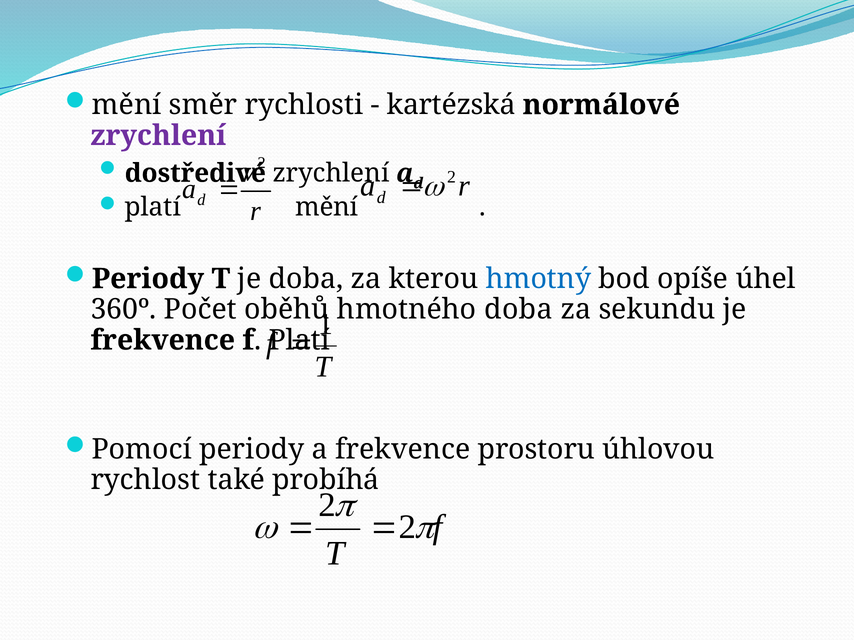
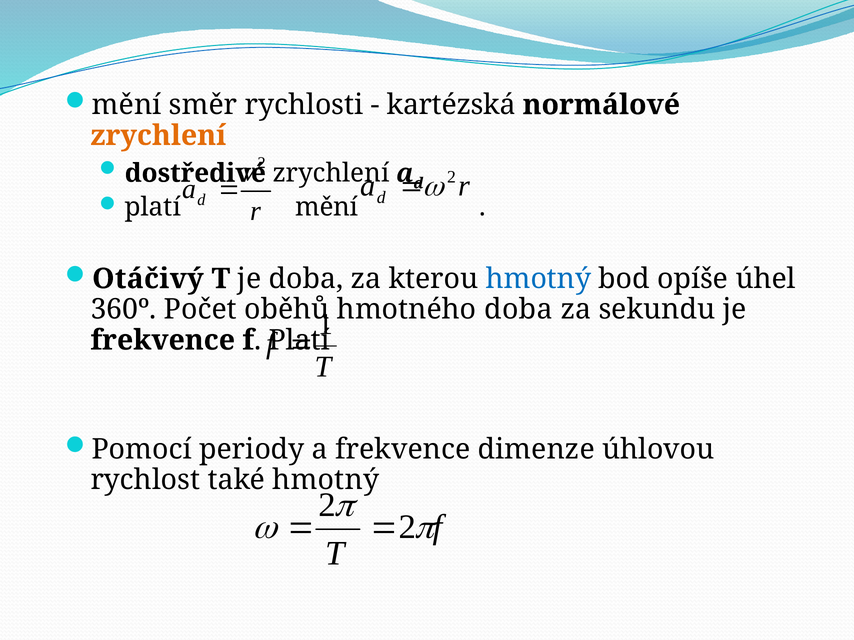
zrychlení at (158, 136) colour: purple -> orange
Periody at (148, 279): Periody -> Otáčivý
prostoru: prostoru -> dimenze
také probíhá: probíhá -> hmotný
